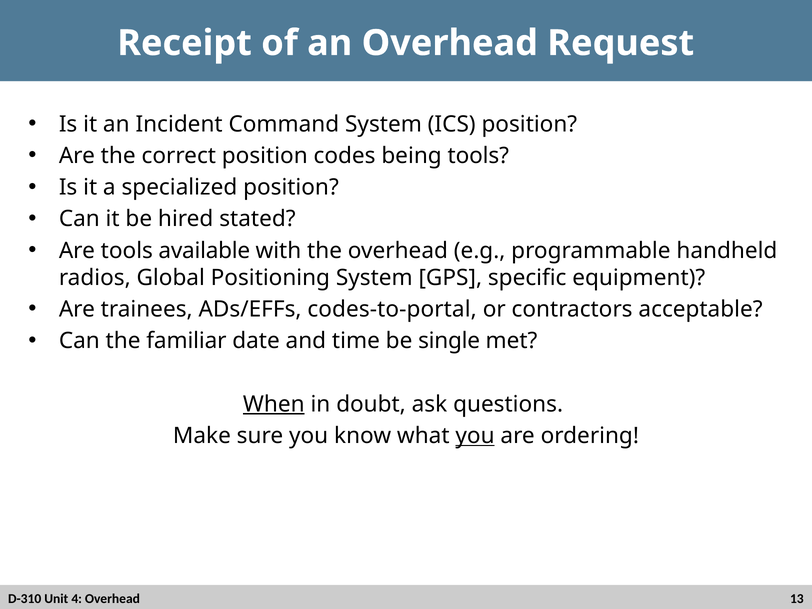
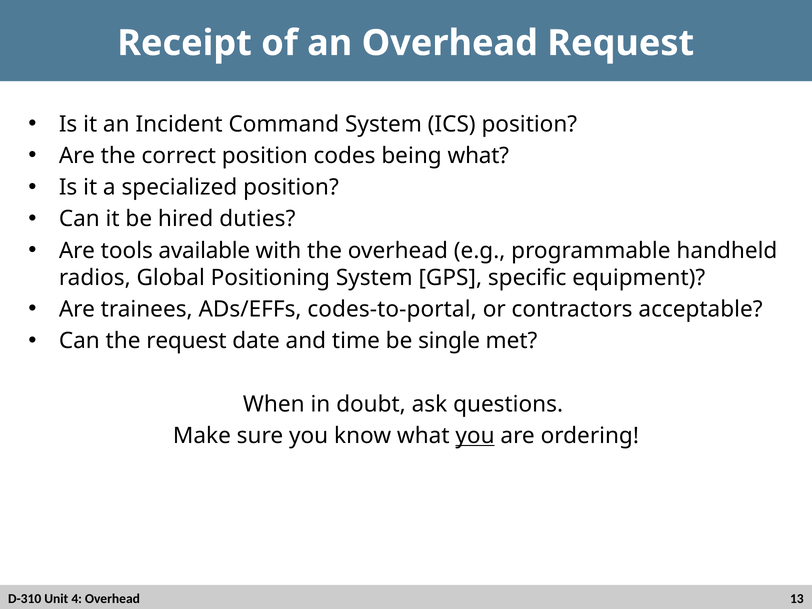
being tools: tools -> what
stated: stated -> duties
the familiar: familiar -> request
When underline: present -> none
